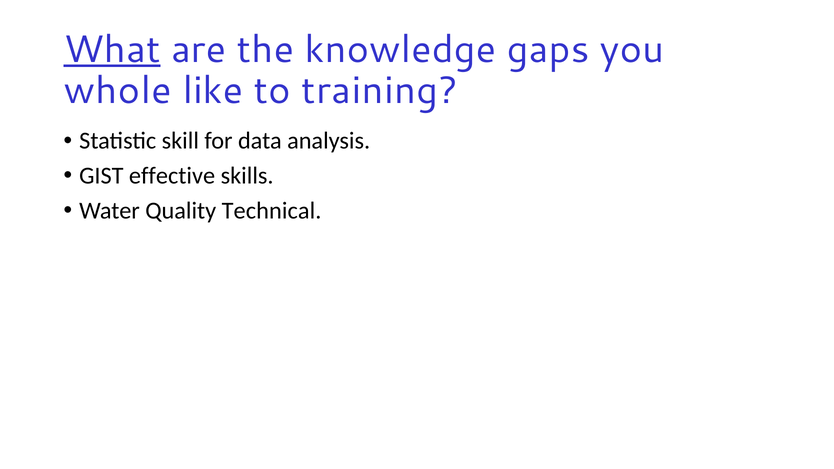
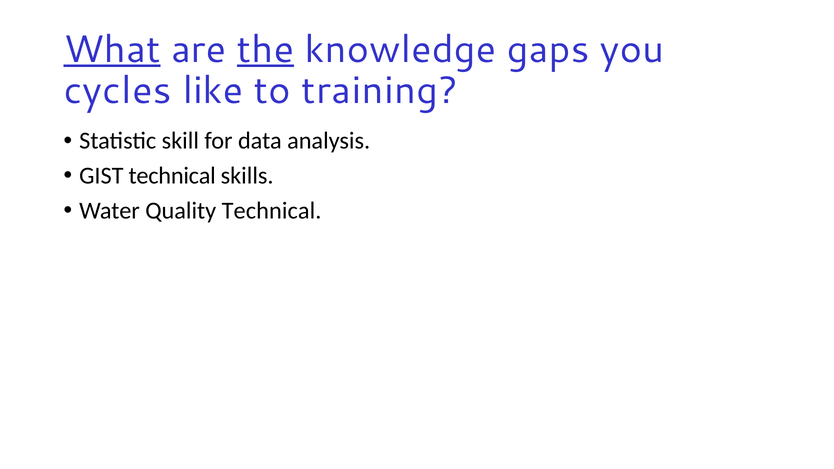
the underline: none -> present
whole: whole -> cycles
GIST effective: effective -> technical
